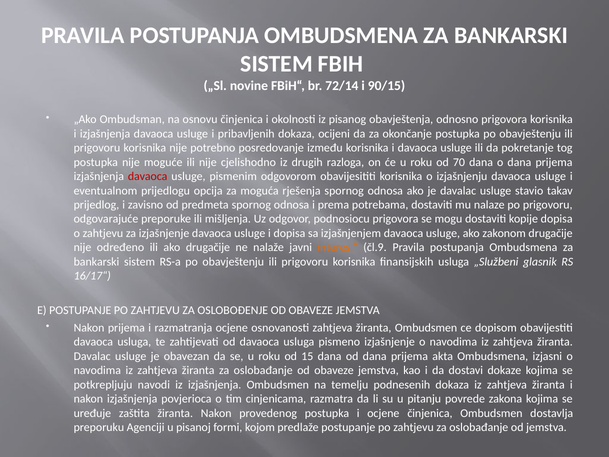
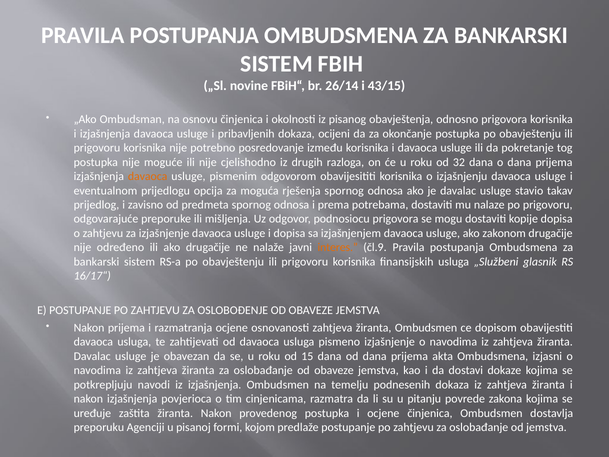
72/14: 72/14 -> 26/14
90/15: 90/15 -> 43/15
70: 70 -> 32
davaoca at (148, 176) colour: red -> orange
